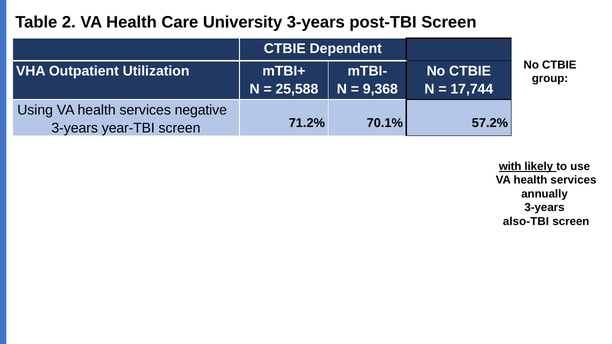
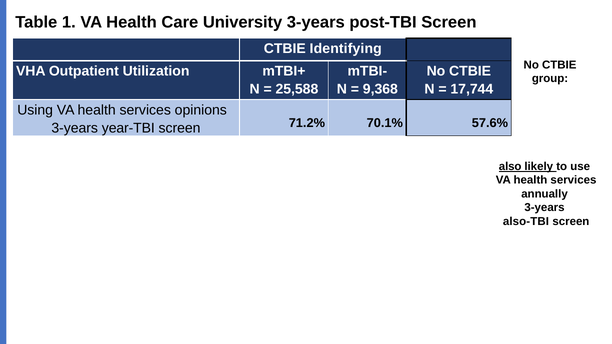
2: 2 -> 1
Dependent: Dependent -> Identifying
negative: negative -> opinions
57.2%: 57.2% -> 57.6%
with: with -> also
